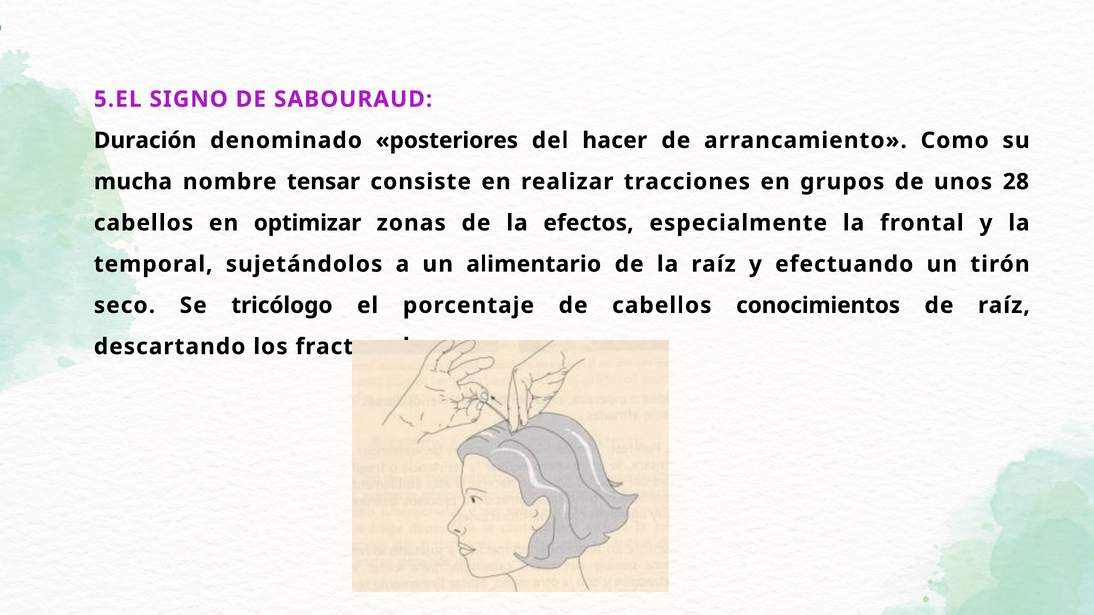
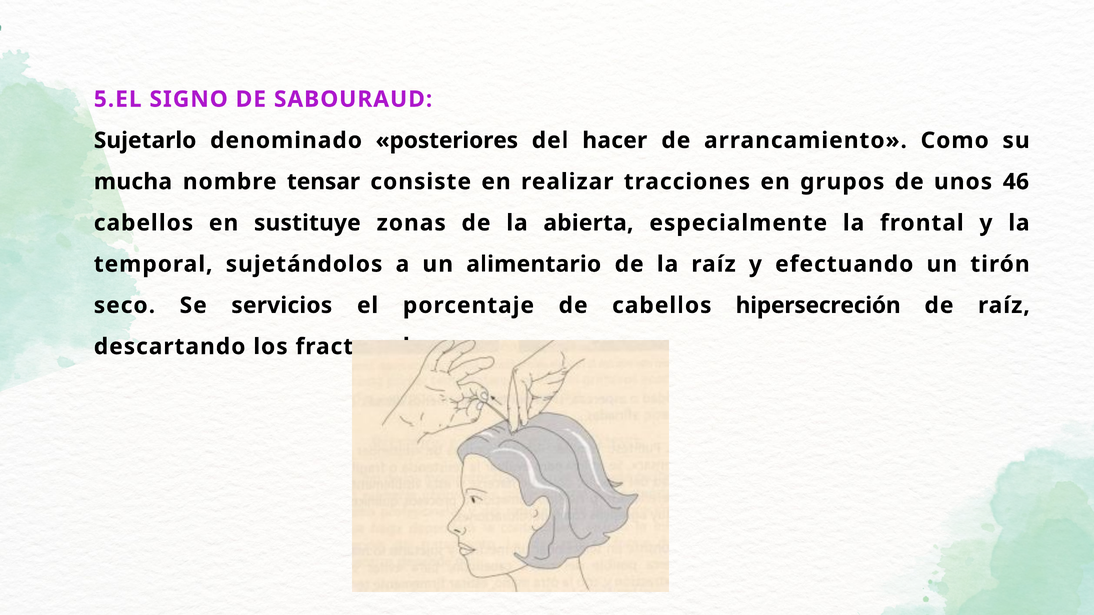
Duración: Duración -> Sujetarlo
28: 28 -> 46
optimizar: optimizar -> sustituye
efectos: efectos -> abierta
tricólogo: tricólogo -> servicios
conocimientos: conocimientos -> hipersecreción
